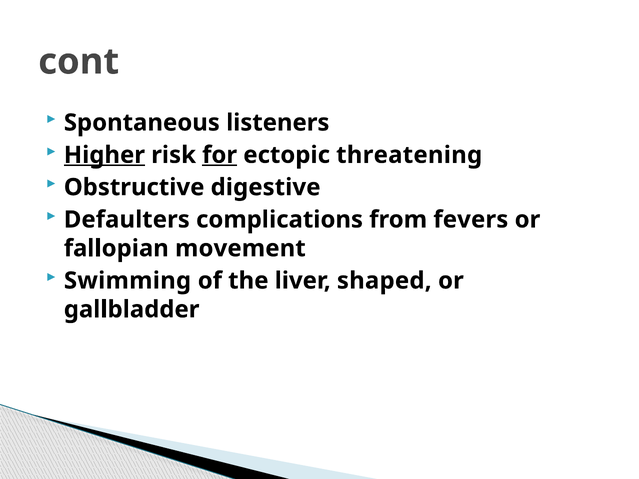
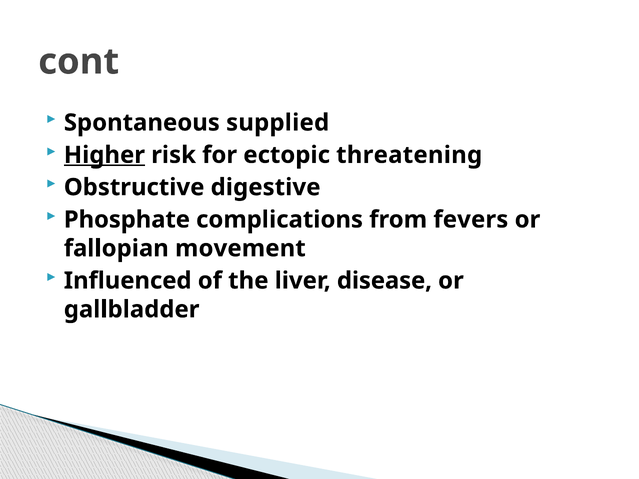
listeners: listeners -> supplied
for underline: present -> none
Defaulters: Defaulters -> Phosphate
Swimming: Swimming -> Influenced
shaped: shaped -> disease
